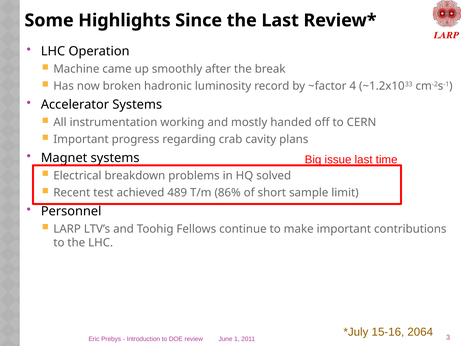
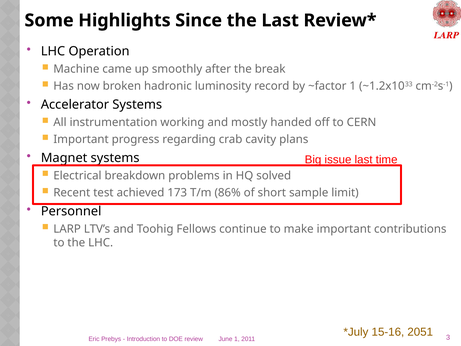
~factor 4: 4 -> 1
489: 489 -> 173
2064: 2064 -> 2051
